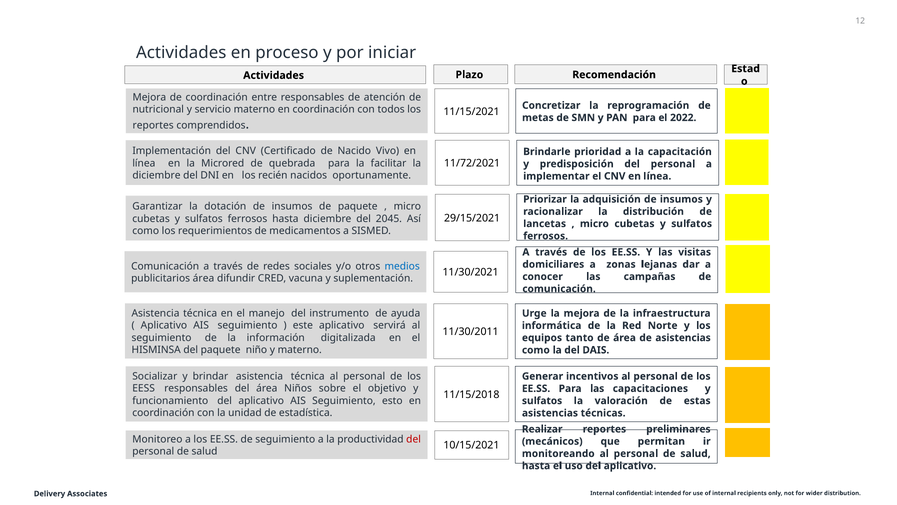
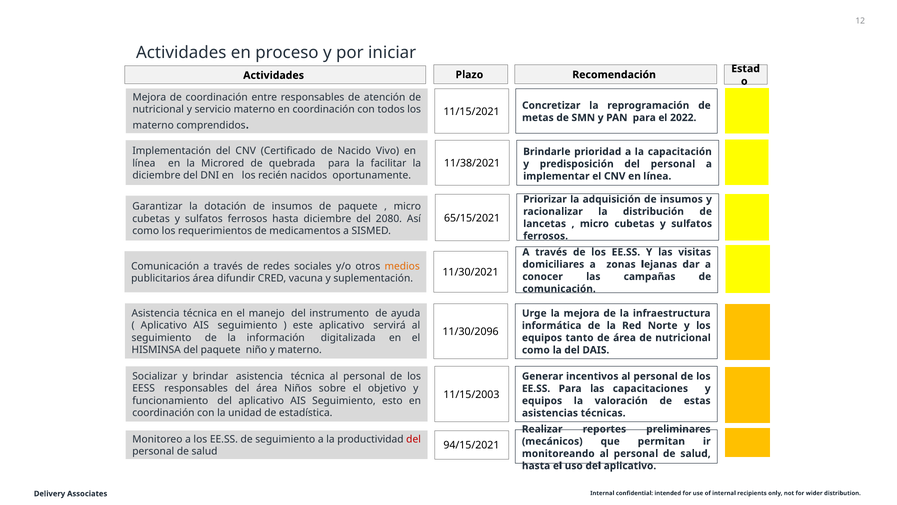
reportes at (153, 125): reportes -> materno
11/72/2021: 11/72/2021 -> 11/38/2021
29/15/2021: 29/15/2021 -> 65/15/2021
2045: 2045 -> 2080
medios colour: blue -> orange
11/30/2011: 11/30/2011 -> 11/30/2096
área de asistencias: asistencias -> nutricional
11/15/2018: 11/15/2018 -> 11/15/2003
sulfatos at (542, 400): sulfatos -> equipos
10/15/2021: 10/15/2021 -> 94/15/2021
